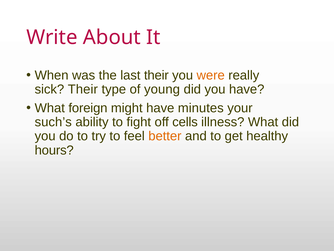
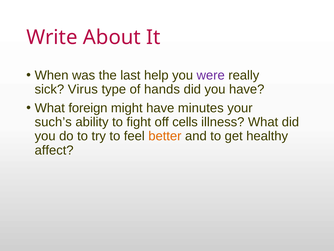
last their: their -> help
were colour: orange -> purple
sick Their: Their -> Virus
young: young -> hands
hours: hours -> affect
